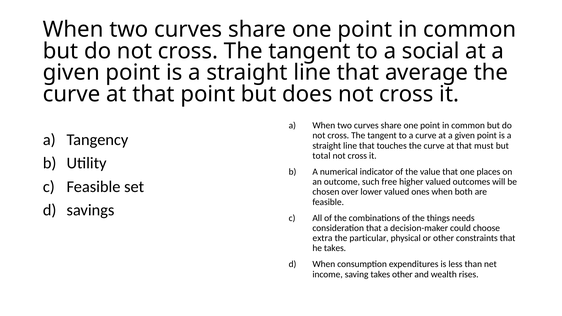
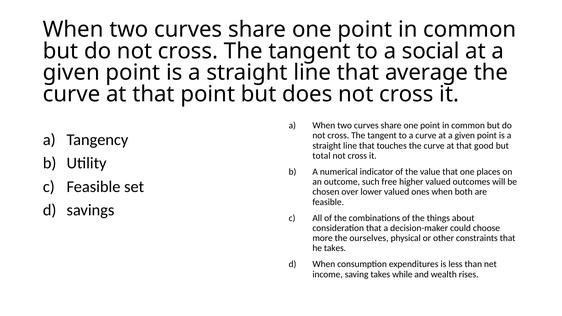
must: must -> good
needs: needs -> about
extra: extra -> more
particular: particular -> ourselves
takes other: other -> while
